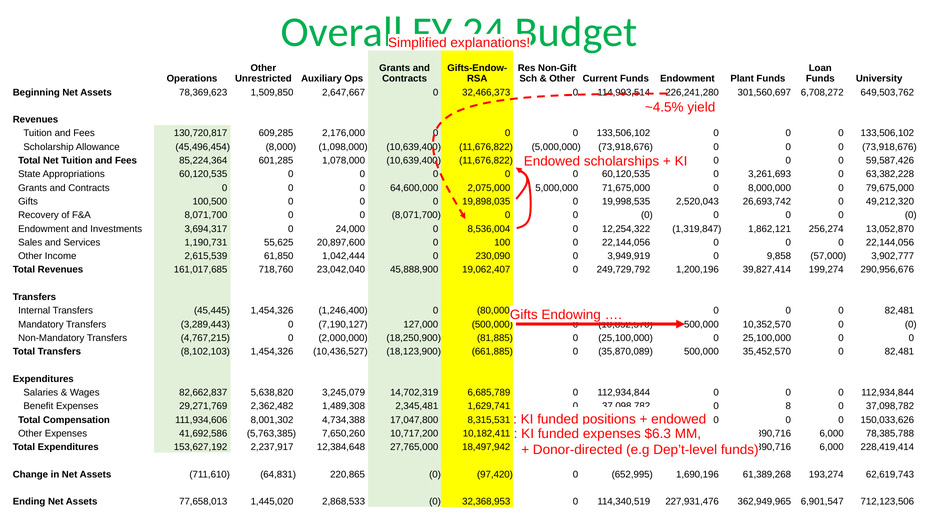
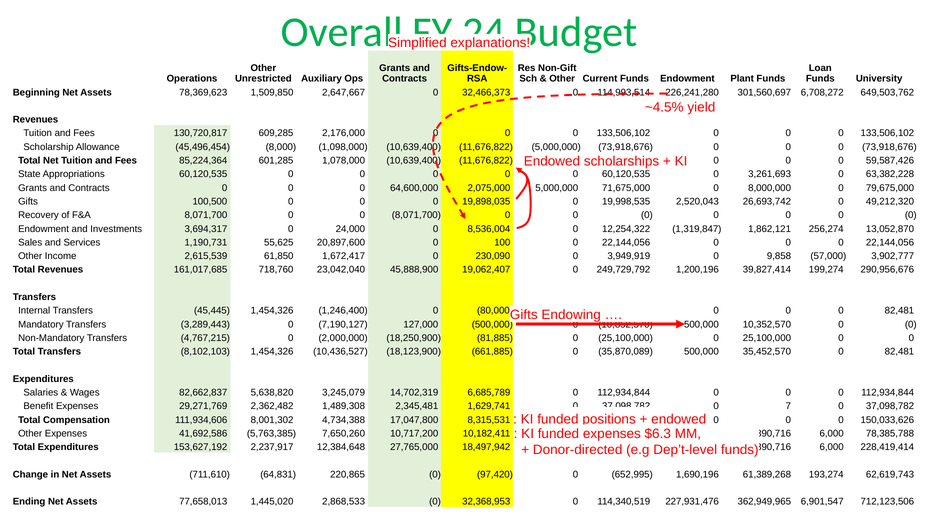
1,042,444: 1,042,444 -> 1,672,417
8: 8 -> 7
